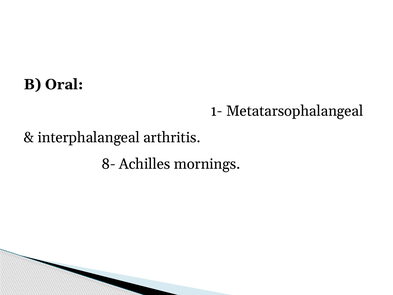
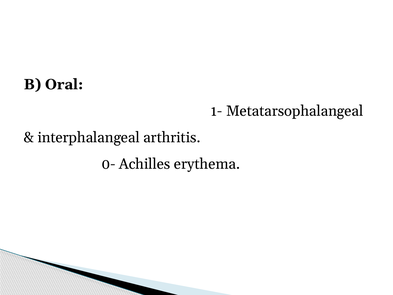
8-: 8- -> 0-
mornings: mornings -> erythema
